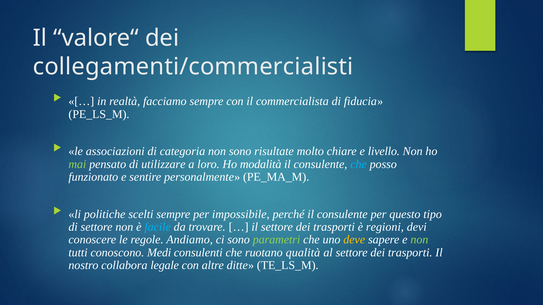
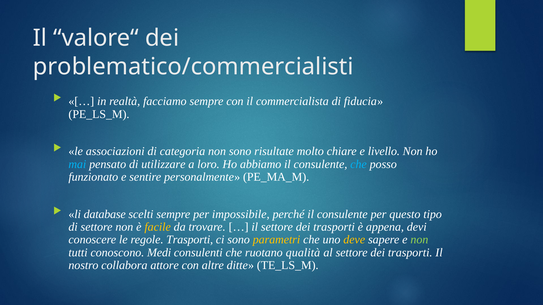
collegamenti/commercialisti: collegamenti/commercialisti -> problematico/commercialisti
mai colour: light green -> light blue
modalità: modalità -> abbiamo
politiche: politiche -> database
facile colour: light blue -> yellow
regioni: regioni -> appena
regole Andiamo: Andiamo -> Trasporti
parametri colour: light green -> yellow
legale: legale -> attore
